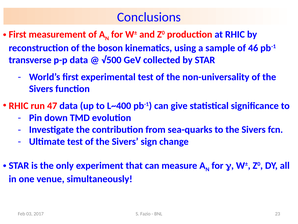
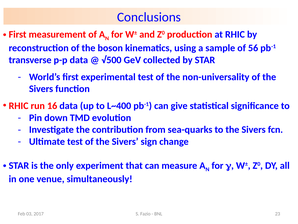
46: 46 -> 56
47: 47 -> 16
